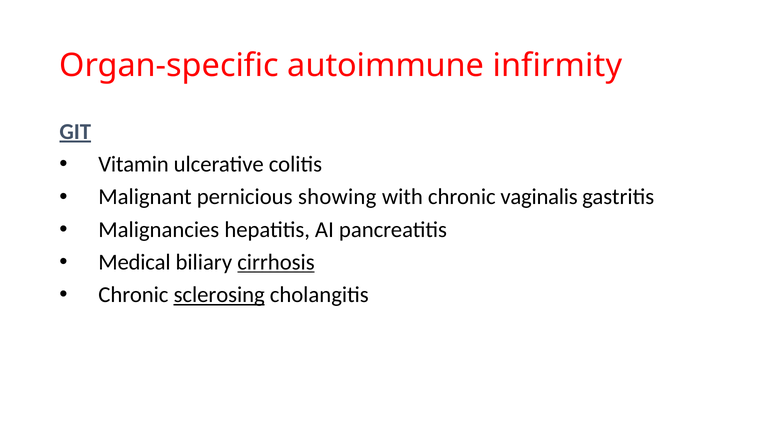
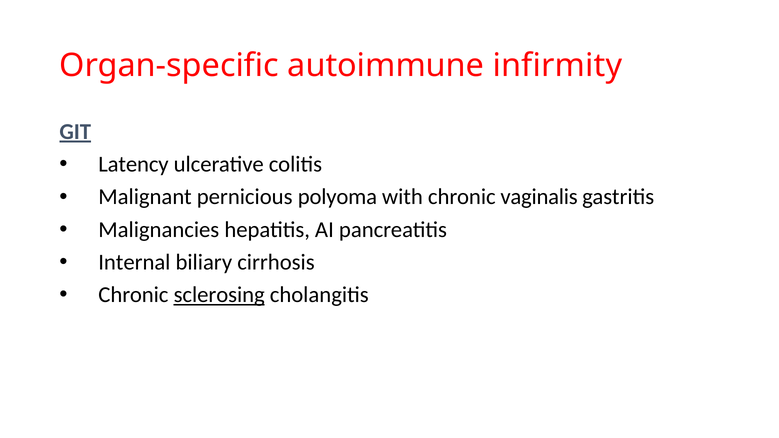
Vitamin: Vitamin -> Latency
showing: showing -> polyoma
Medical: Medical -> Internal
cirrhosis underline: present -> none
